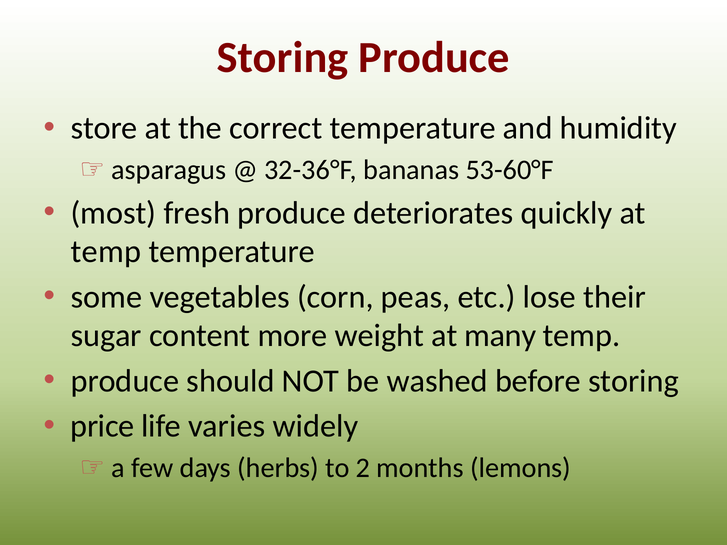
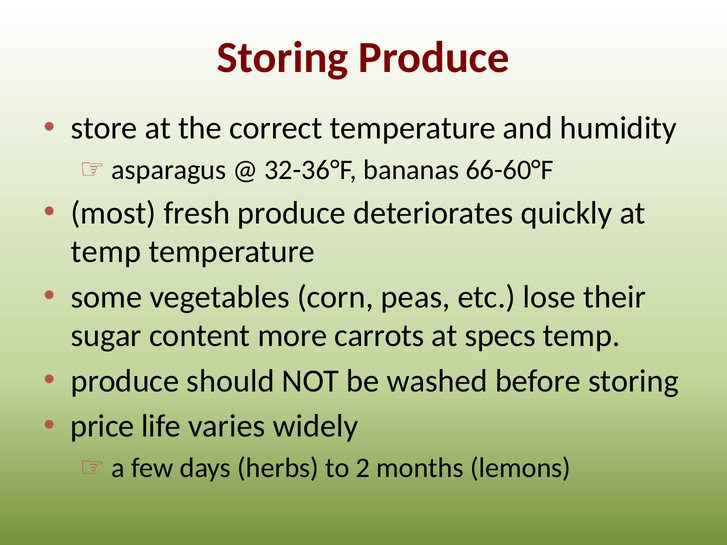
53-60°F: 53-60°F -> 66-60°F
weight: weight -> carrots
many: many -> specs
